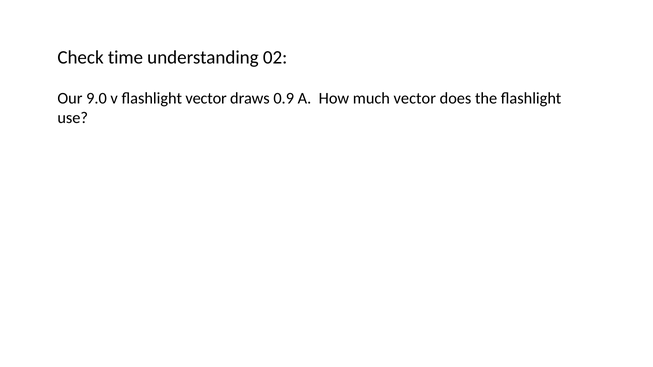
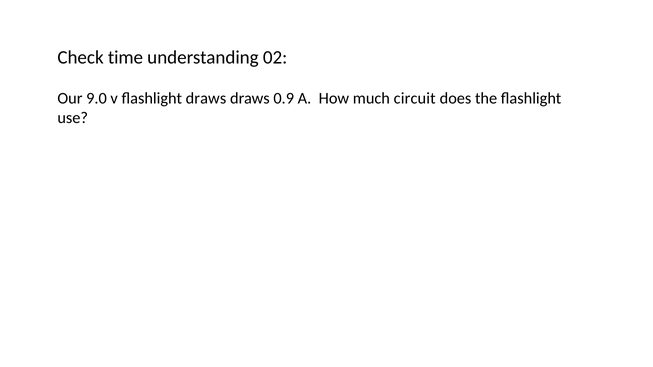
flashlight vector: vector -> draws
much vector: vector -> circuit
